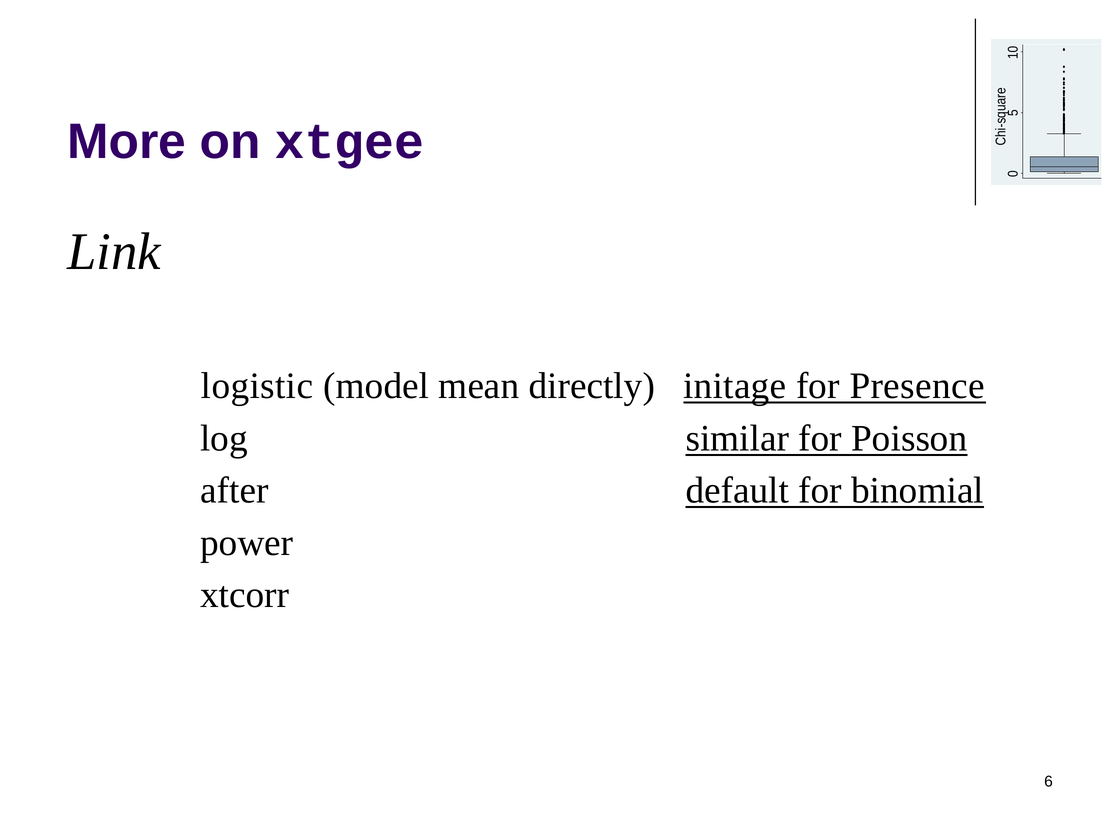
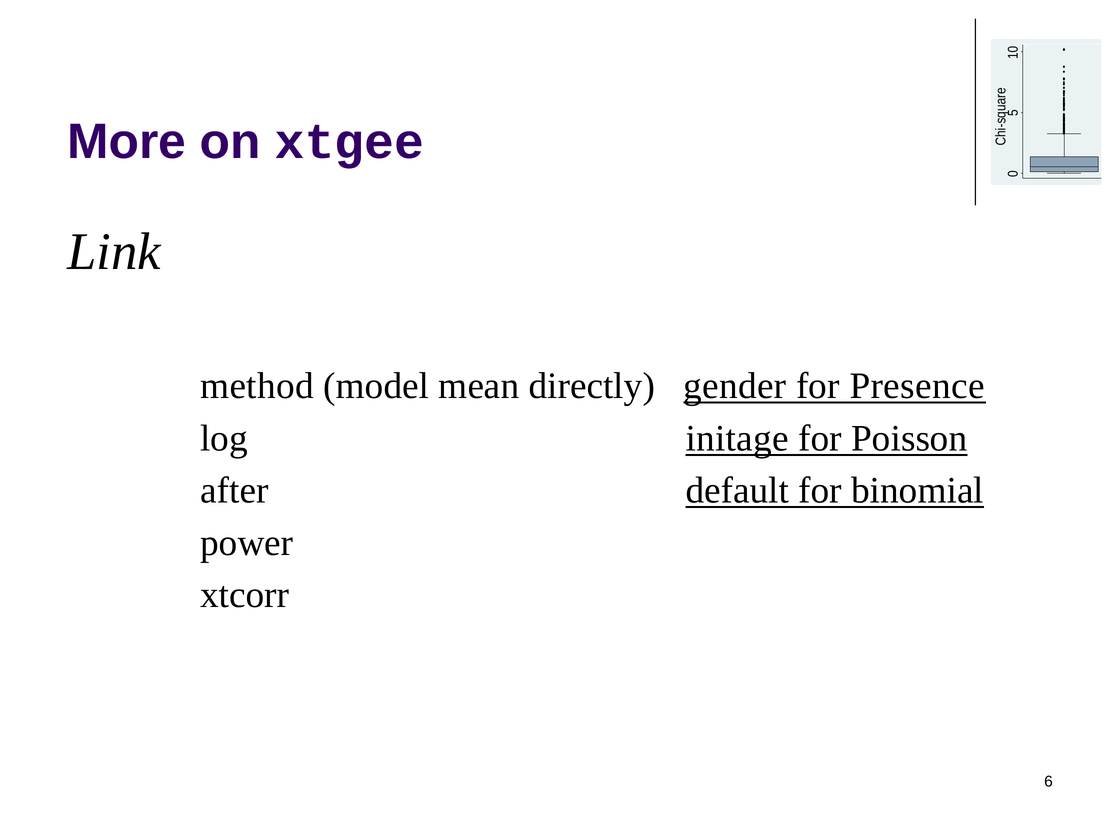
logistic: logistic -> method
initage: initage -> gender
similar: similar -> initage
